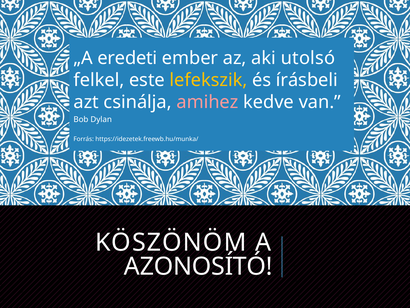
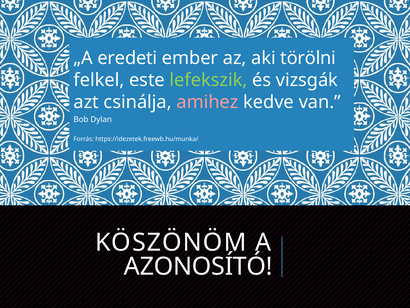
utolsó: utolsó -> törölni
lefekszik colour: yellow -> light green
írásbeli: írásbeli -> vizsgák
